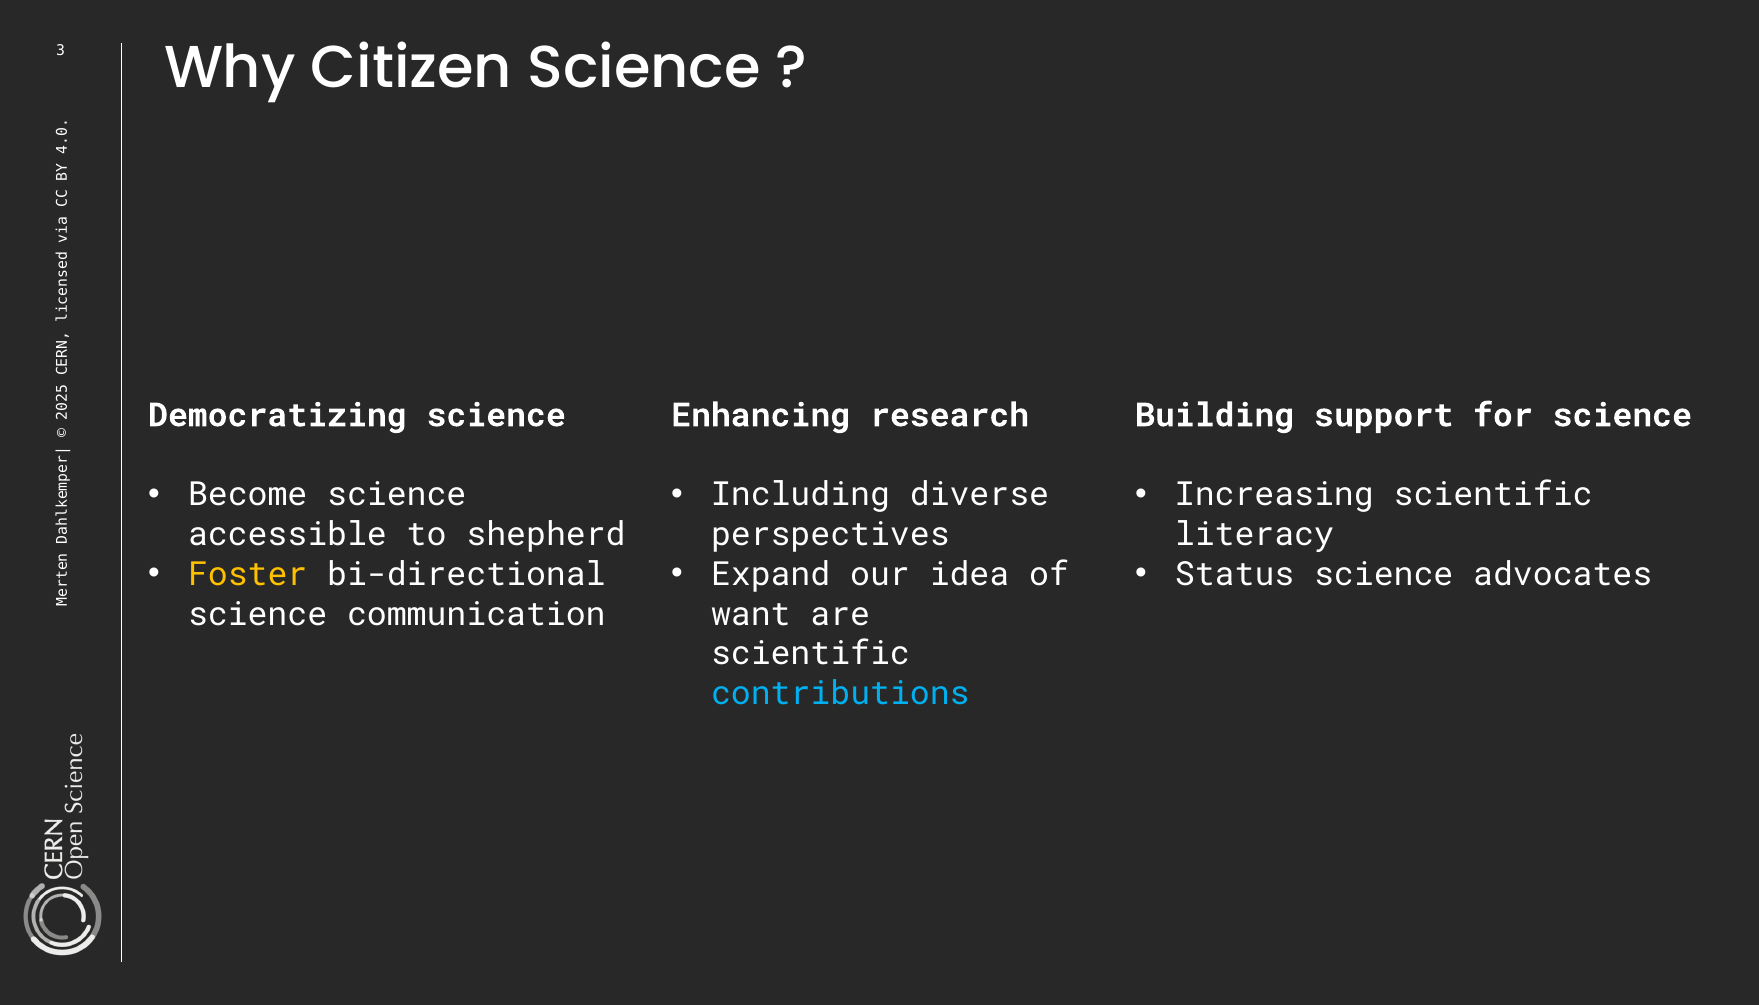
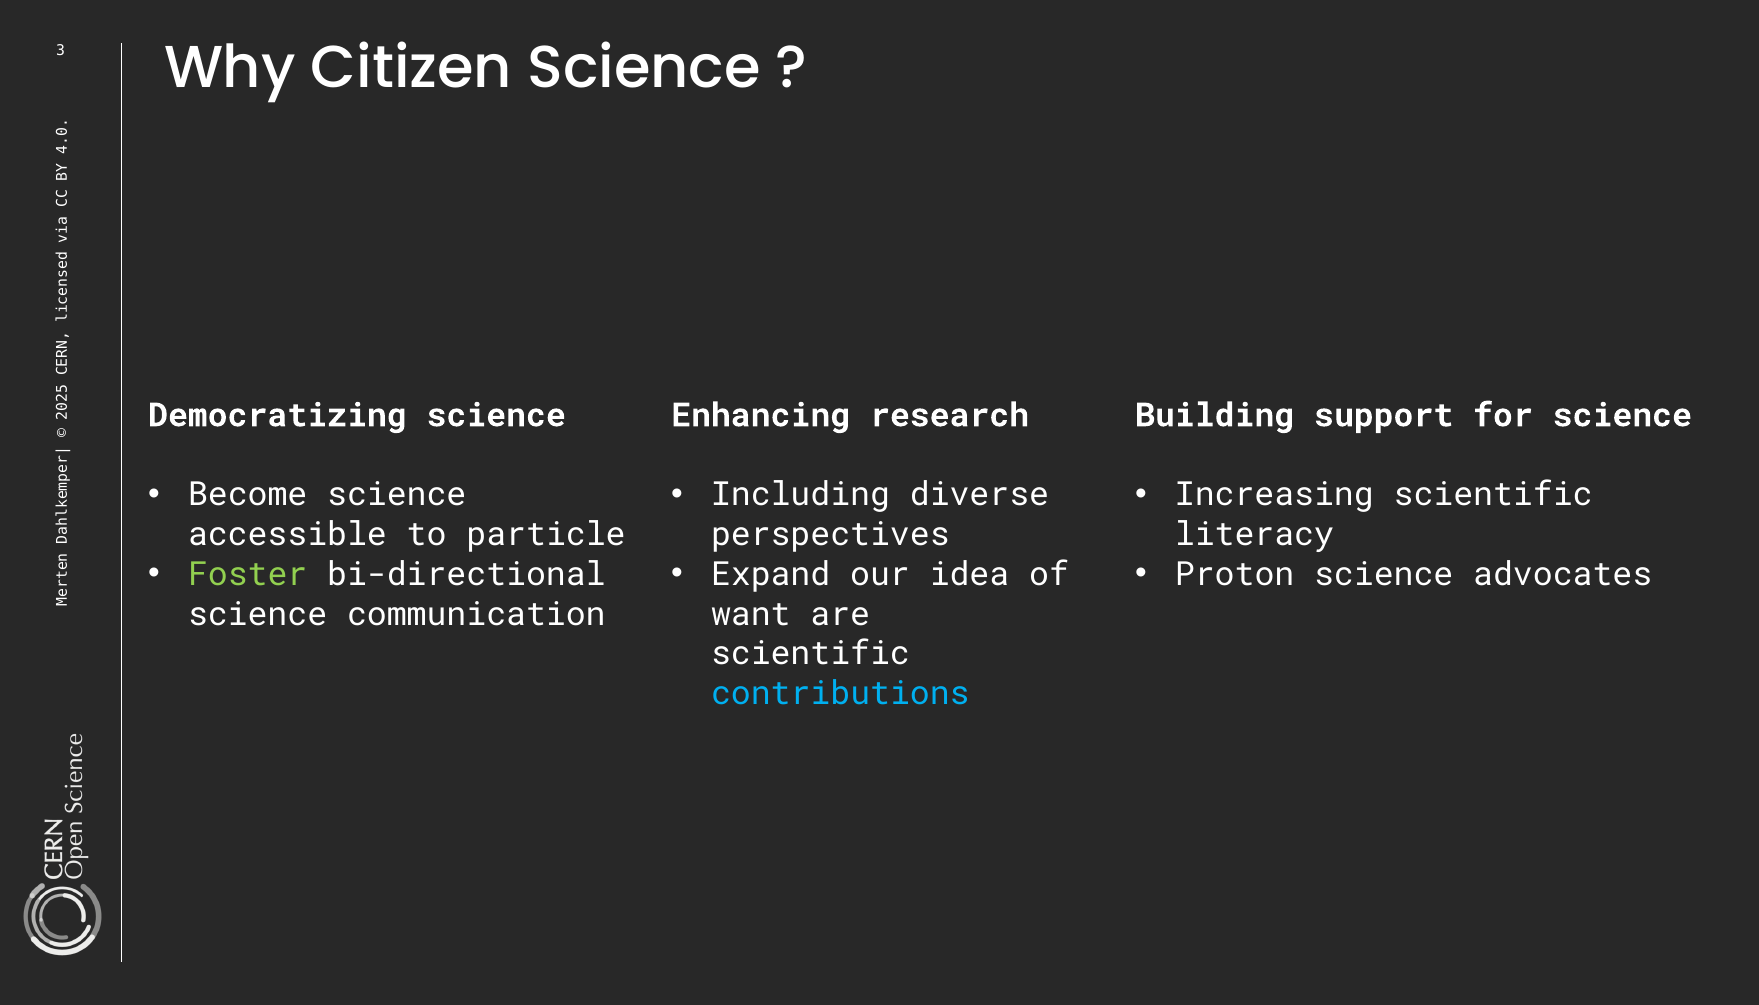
shepherd: shepherd -> particle
Foster colour: yellow -> light green
Status: Status -> Proton
